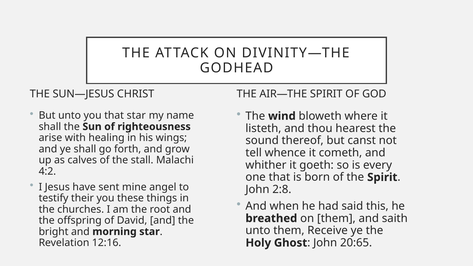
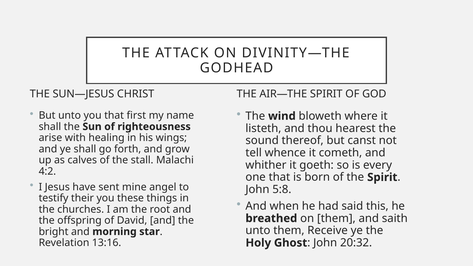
that star: star -> first
2:8: 2:8 -> 5:8
12:16: 12:16 -> 13:16
20:65: 20:65 -> 20:32
